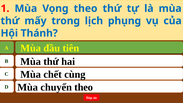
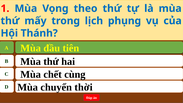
chuyển theo: theo -> thời
